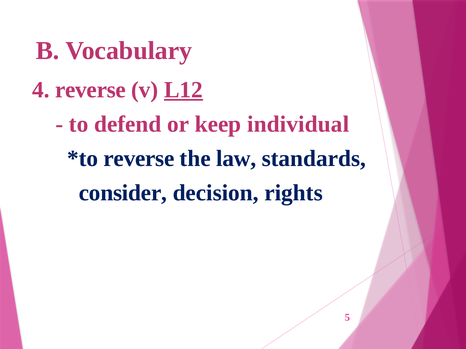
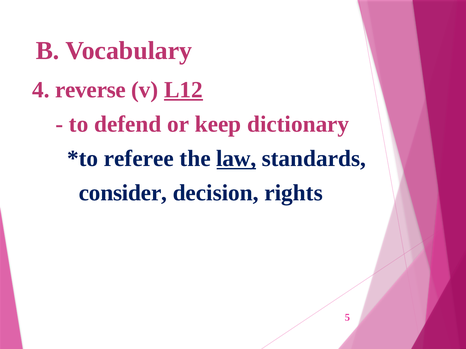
individual: individual -> dictionary
reverse at (139, 159): reverse -> referee
law underline: none -> present
